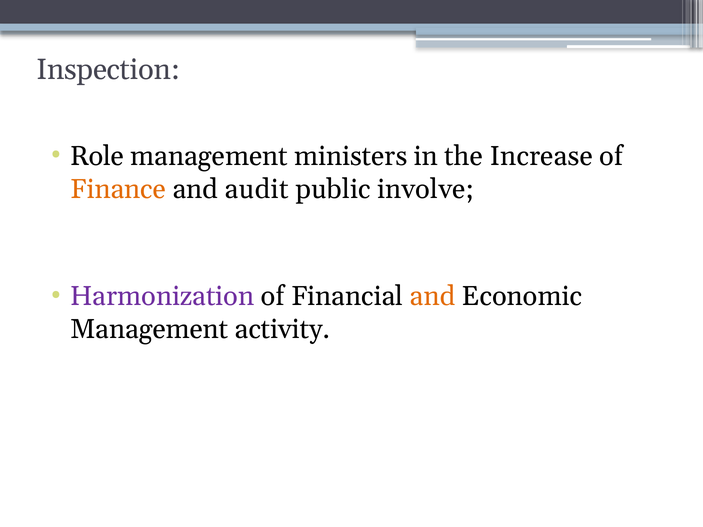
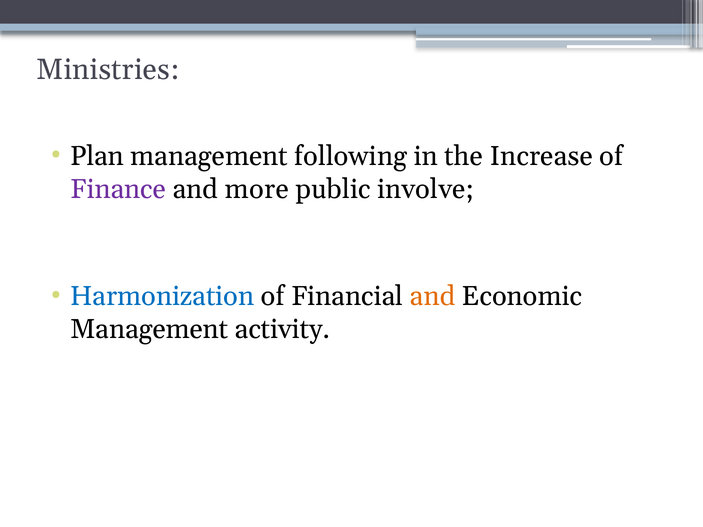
Inspection: Inspection -> Ministries
Role: Role -> Plan
ministers: ministers -> following
Finance colour: orange -> purple
audit: audit -> more
Harmonization colour: purple -> blue
